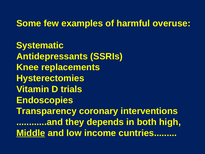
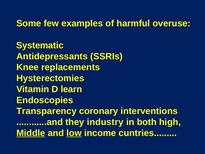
trials: trials -> learn
depends: depends -> industry
low underline: none -> present
